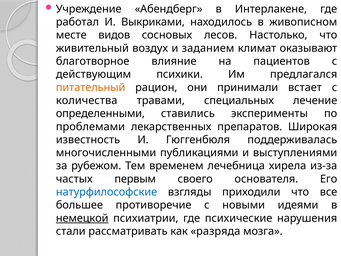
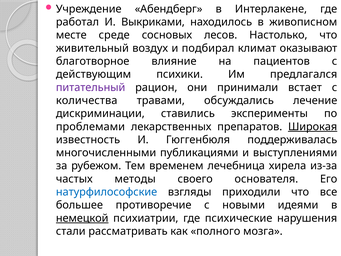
видов: видов -> среде
заданием: заданием -> подбирал
питательный colour: orange -> purple
специальных: специальных -> обсуждались
определенными: определенными -> дискриминации
Широкая underline: none -> present
первым: первым -> методы
разряда: разряда -> полного
